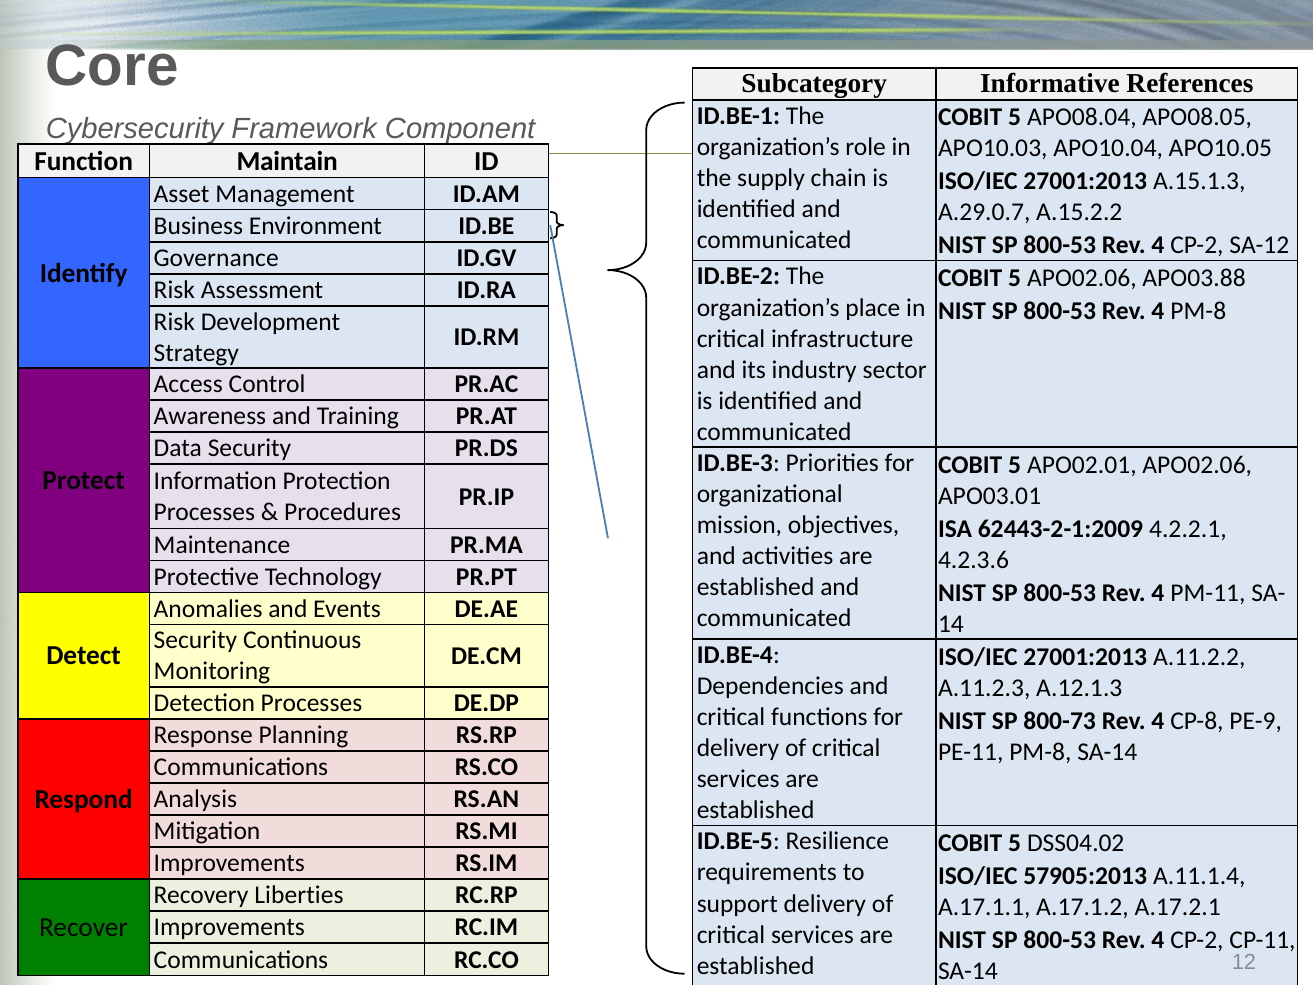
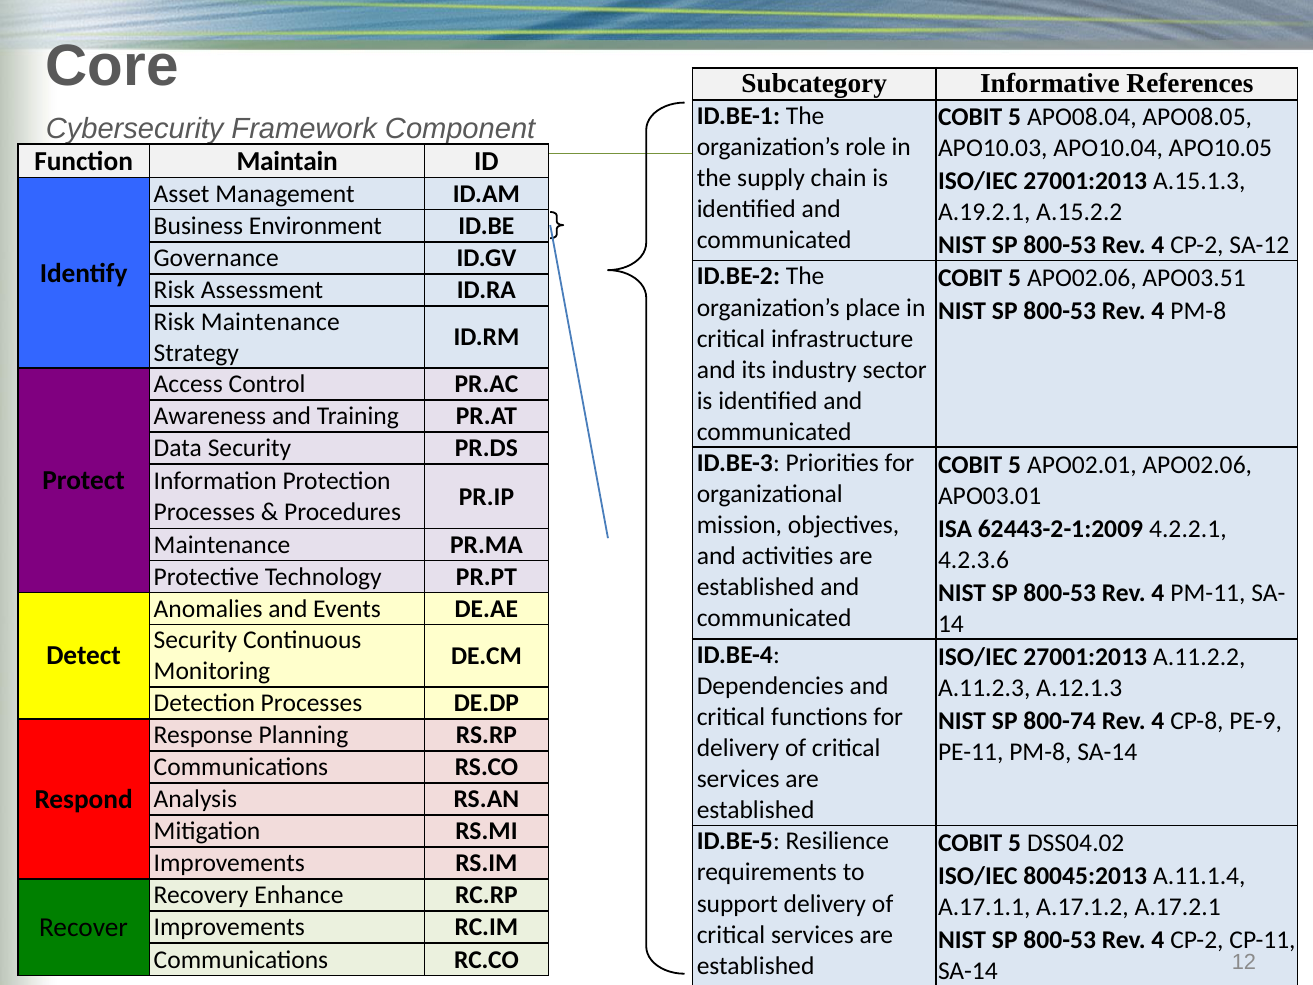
A.29.0.7: A.29.0.7 -> A.19.2.1
APO03.88: APO03.88 -> APO03.51
Risk Development: Development -> Maintenance
800-73: 800-73 -> 800-74
57905:2013: 57905:2013 -> 80045:2013
Liberties: Liberties -> Enhance
